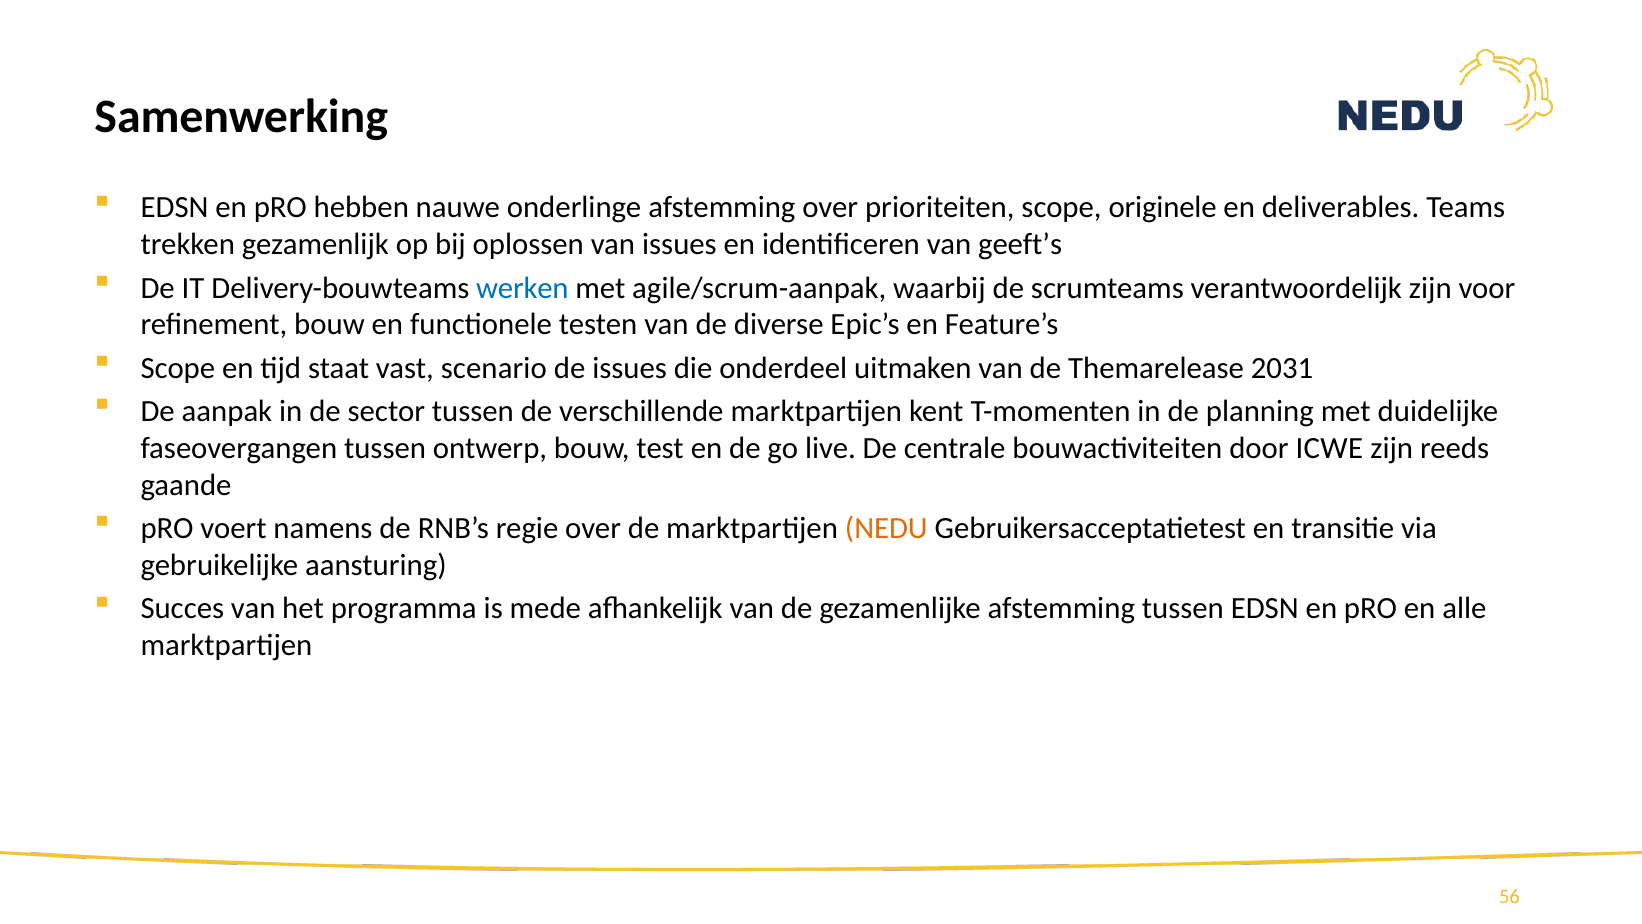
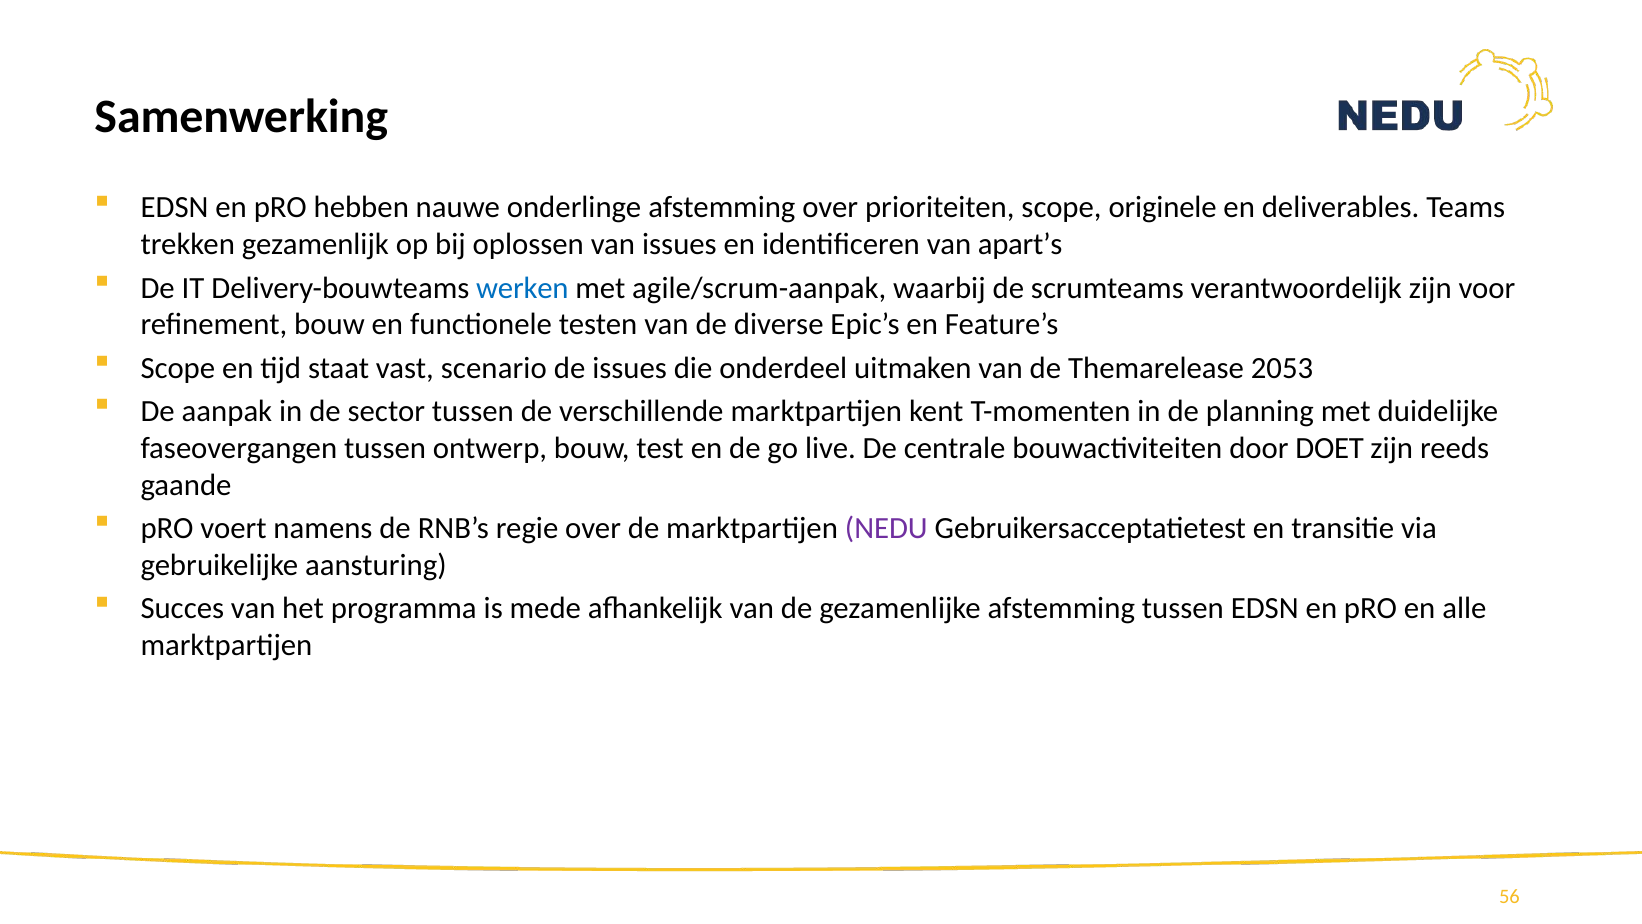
geeft’s: geeft’s -> apart’s
2031: 2031 -> 2053
ICWE: ICWE -> DOET
NEDU colour: orange -> purple
